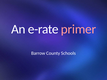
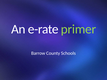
primer colour: pink -> light green
